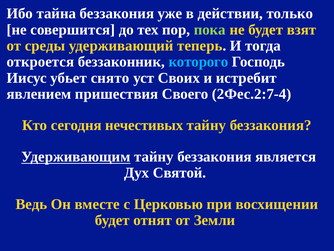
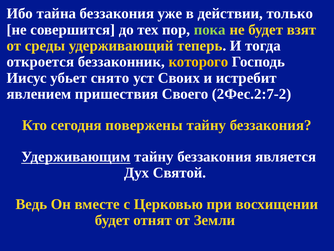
которого colour: light blue -> yellow
2Фес.2:7-4: 2Фес.2:7-4 -> 2Фес.2:7-2
нечестивых: нечестивых -> повержены
